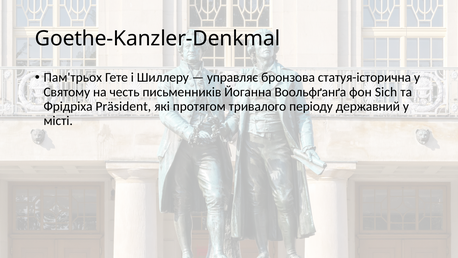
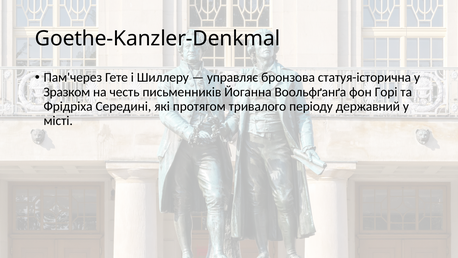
Пам'трьох: Пам'трьох -> Пам'через
Святому: Святому -> Зразком
Sich: Sich -> Горі
Präsident: Präsident -> Середині
